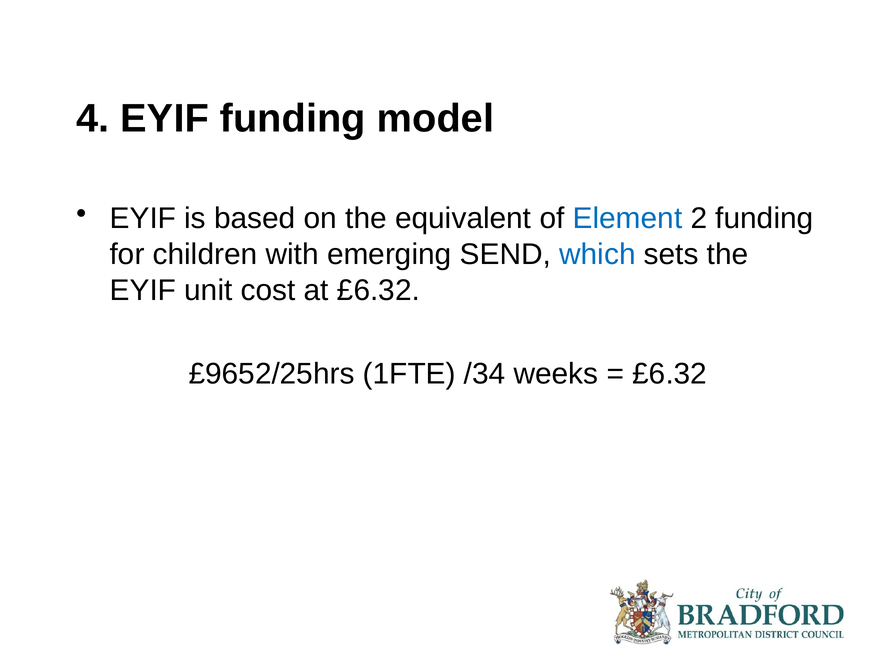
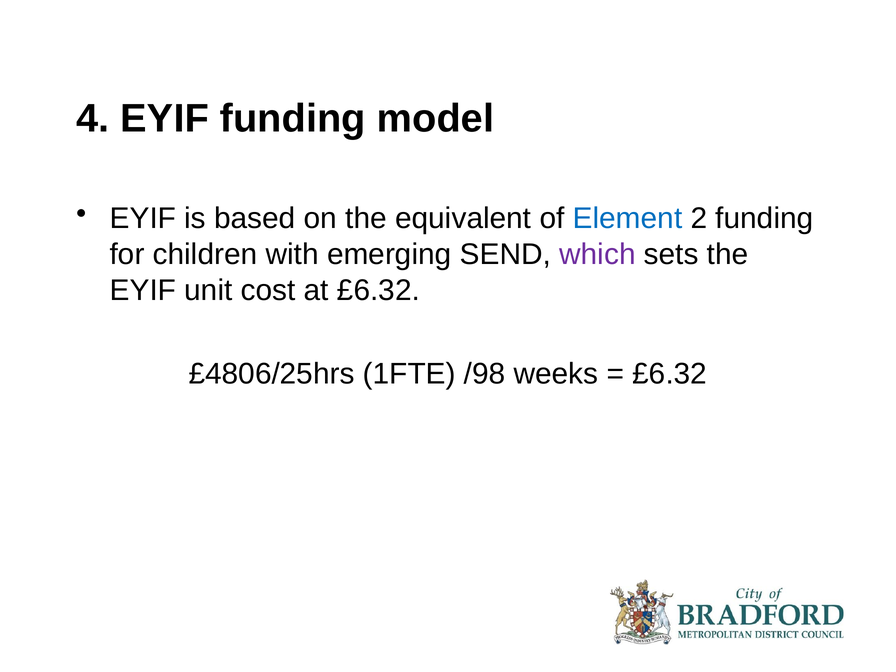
which colour: blue -> purple
£9652/25hrs: £9652/25hrs -> £4806/25hrs
/34: /34 -> /98
